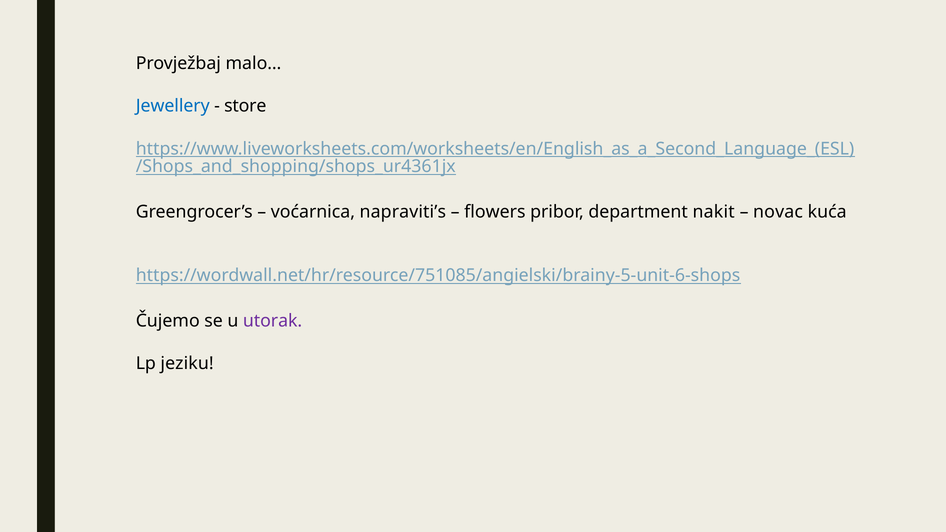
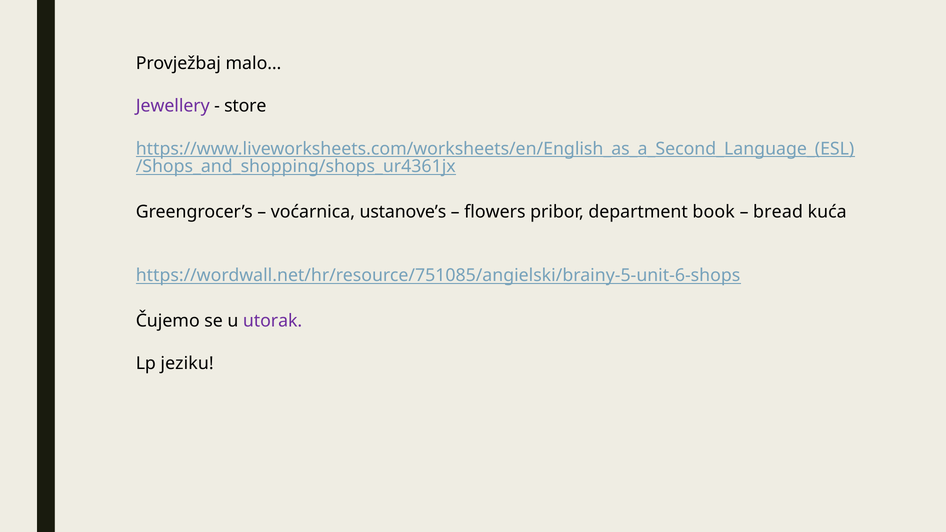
Jewellery colour: blue -> purple
napraviti’s: napraviti’s -> ustanove’s
nakit: nakit -> book
novac: novac -> bread
